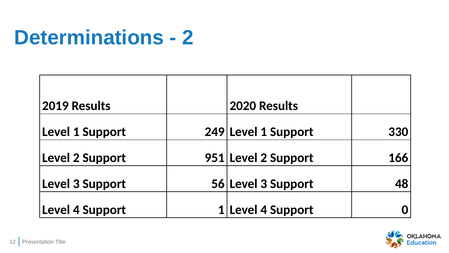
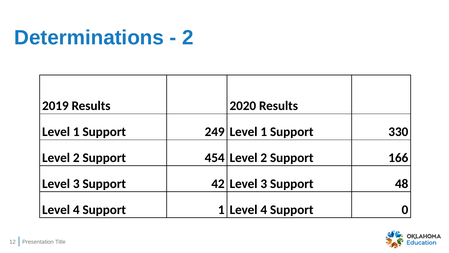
951: 951 -> 454
56: 56 -> 42
